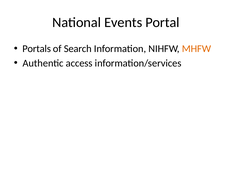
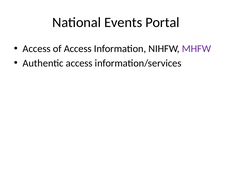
Portals at (37, 49): Portals -> Access
of Search: Search -> Access
MHFW colour: orange -> purple
